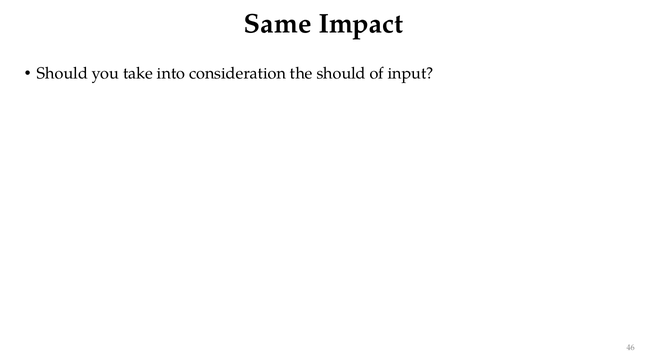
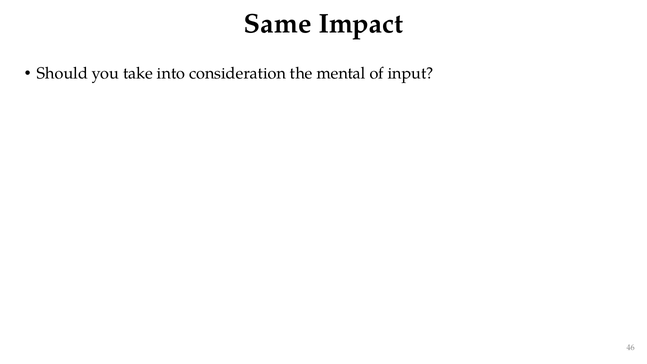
the should: should -> mental
